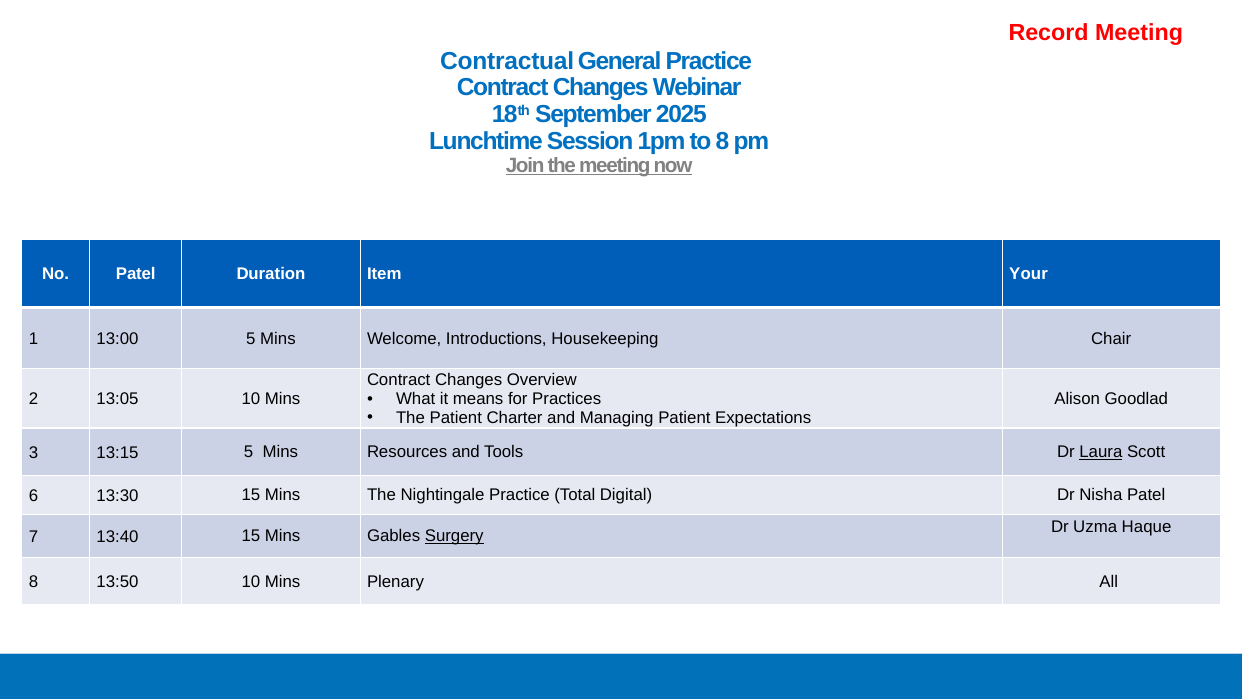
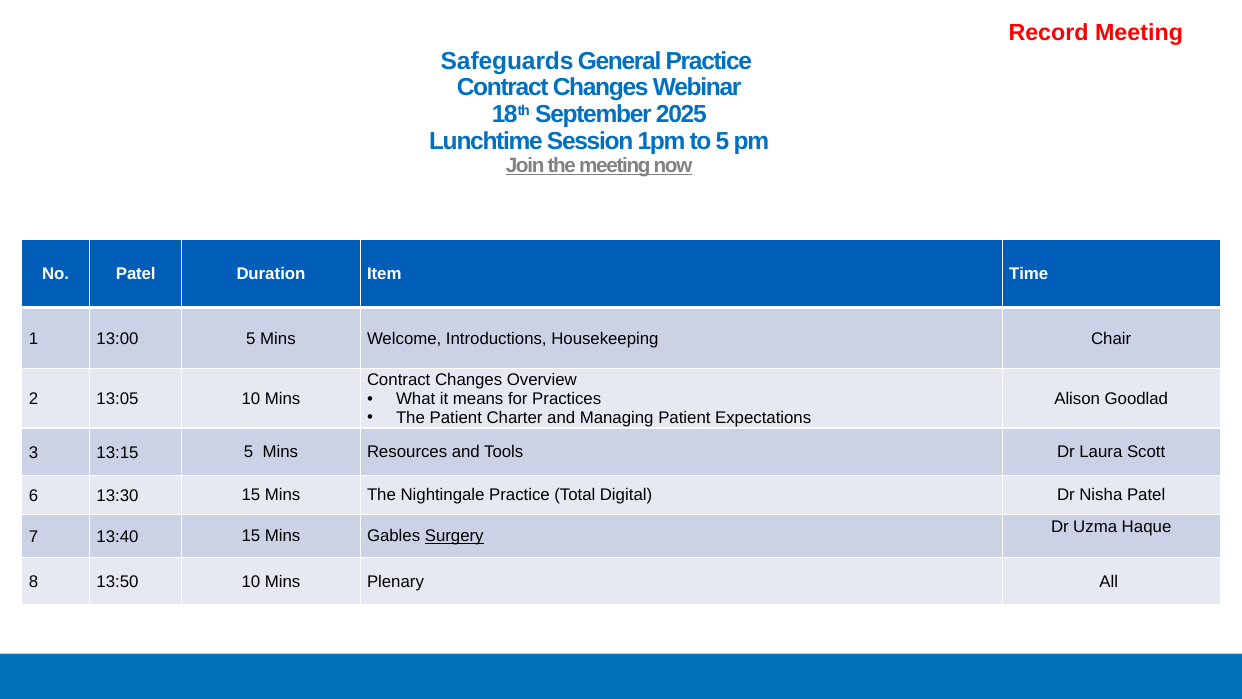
Contractual: Contractual -> Safeguards
to 8: 8 -> 5
Your: Your -> Time
Laura underline: present -> none
